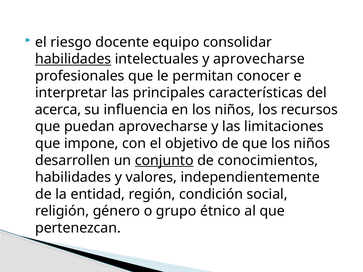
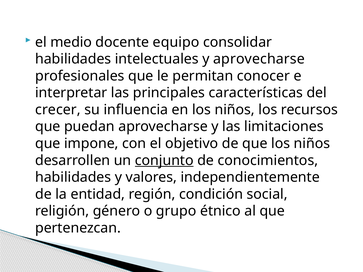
riesgo: riesgo -> medio
habilidades at (73, 59) underline: present -> none
acerca: acerca -> crecer
